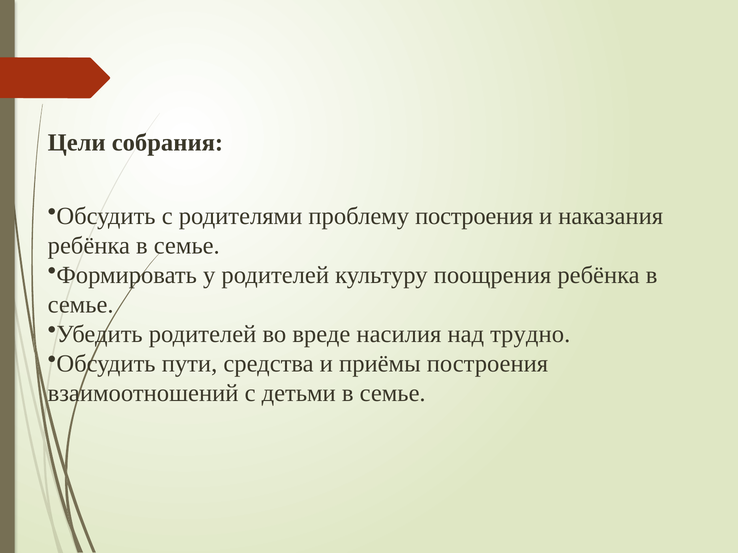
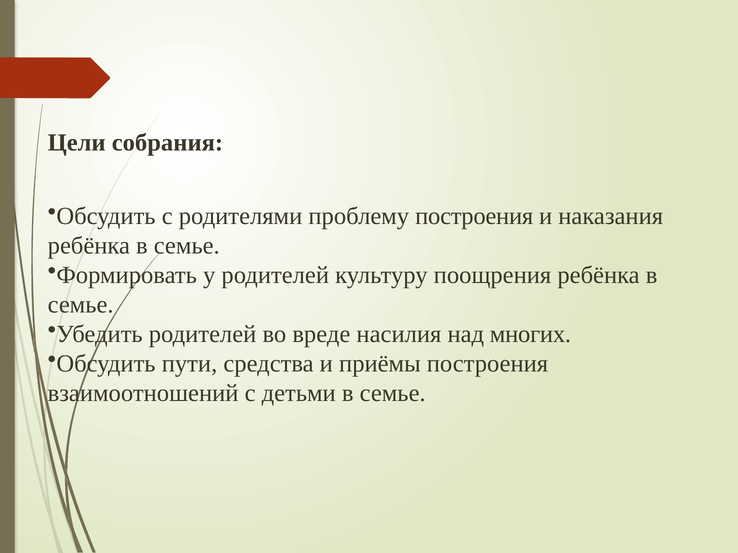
трудно: трудно -> многих
